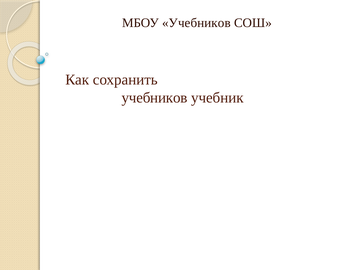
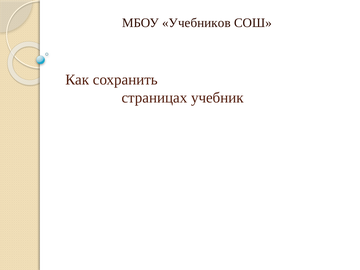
учебников at (155, 98): учебников -> страницах
